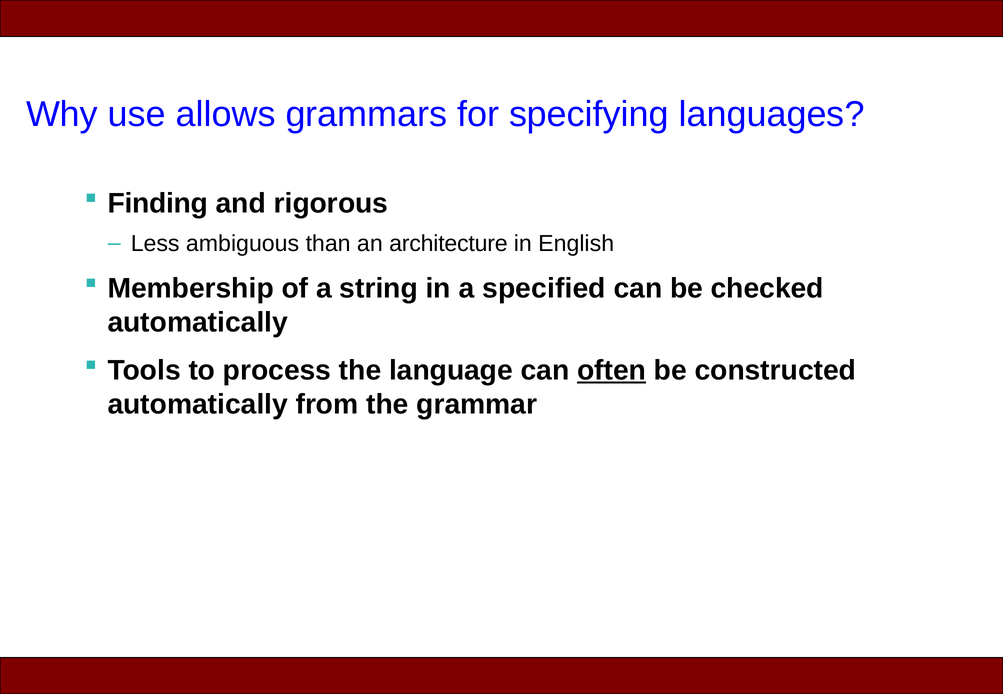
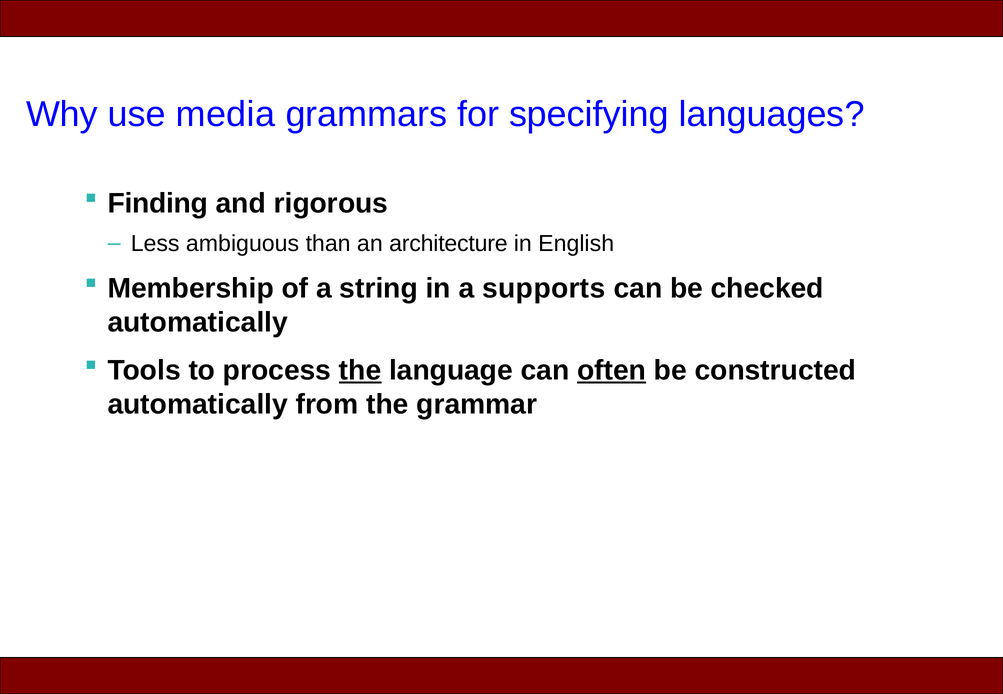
allows: allows -> media
specified: specified -> supports
the at (360, 371) underline: none -> present
